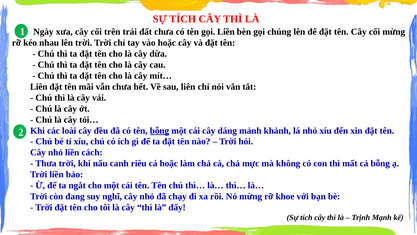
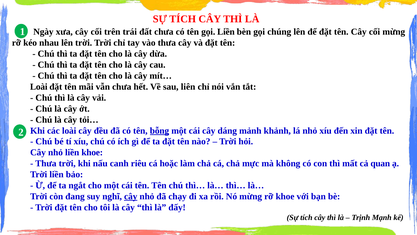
vào hoặc: hoặc -> thưa
Liên at (39, 87): Liên -> Loài
liền cách: cách -> khoe
cả bỗng: bỗng -> quan
cây at (131, 196) underline: none -> present
